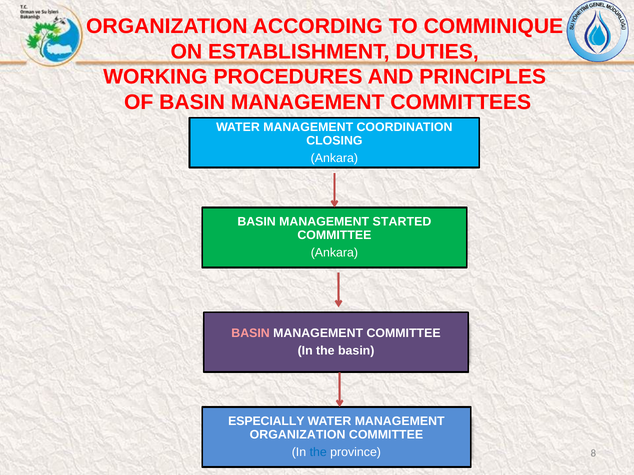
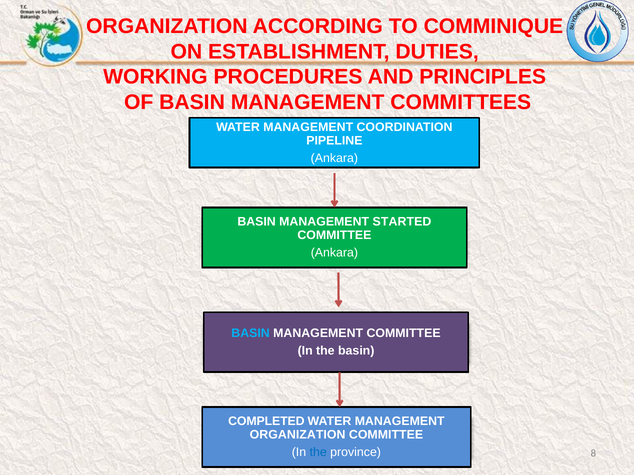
CLOSING: CLOSING -> PIPELINE
BASIN at (251, 334) colour: pink -> light blue
ESPECIALLY: ESPECIALLY -> COMPLETED
